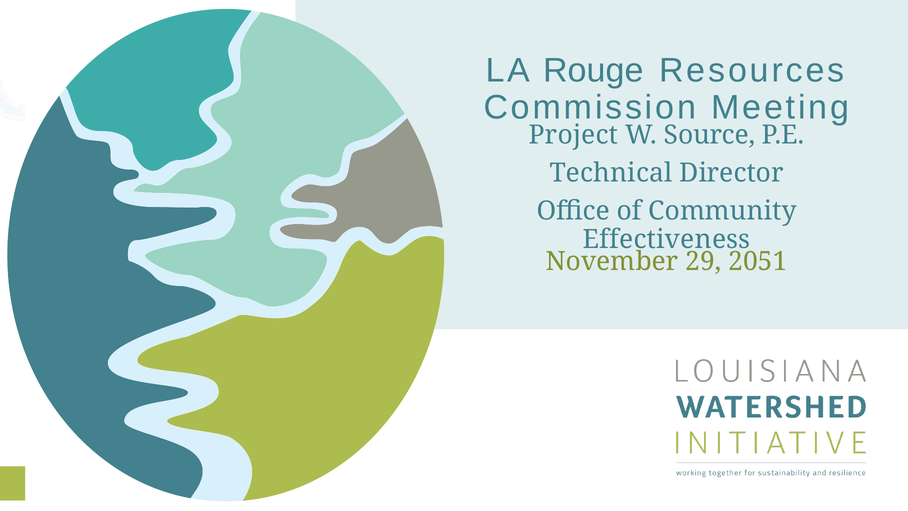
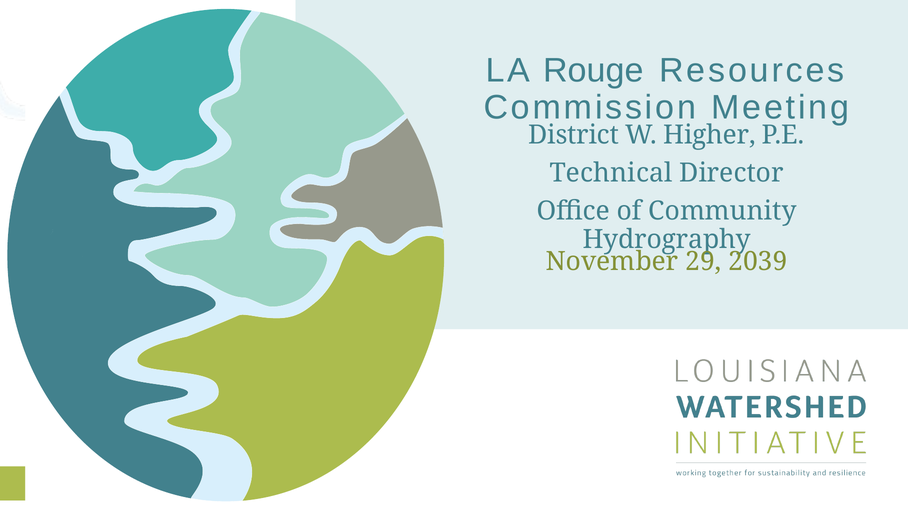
Project: Project -> District
Source: Source -> Higher
Effectiveness: Effectiveness -> Hydrography
2051: 2051 -> 2039
